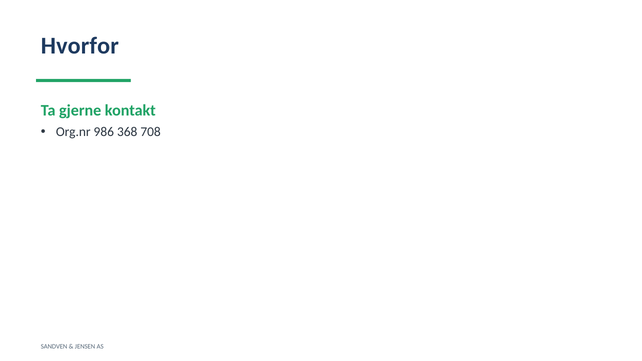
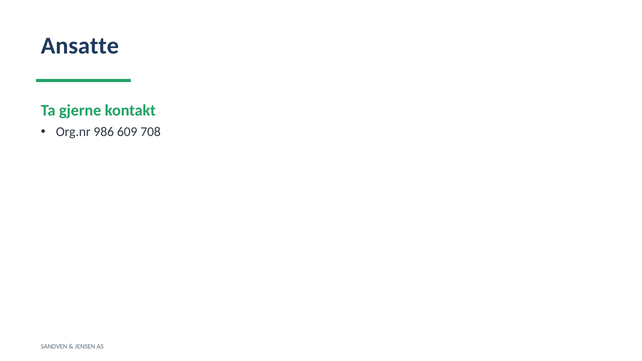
Hvorfor: Hvorfor -> Ansatte
368: 368 -> 609
